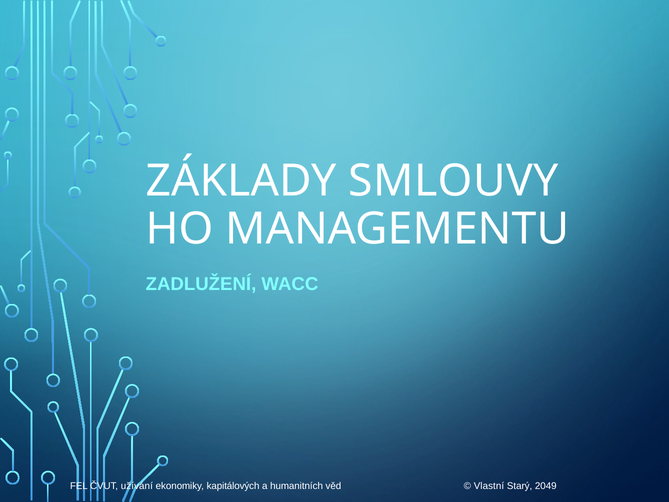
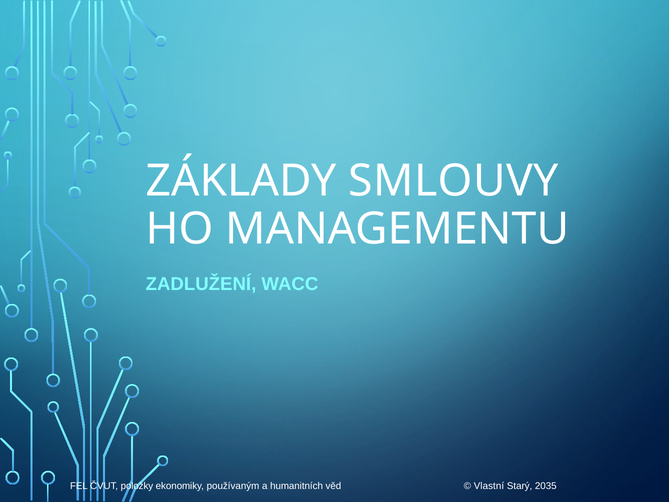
užívání: užívání -> položky
kapitálových: kapitálových -> používaným
2049: 2049 -> 2035
